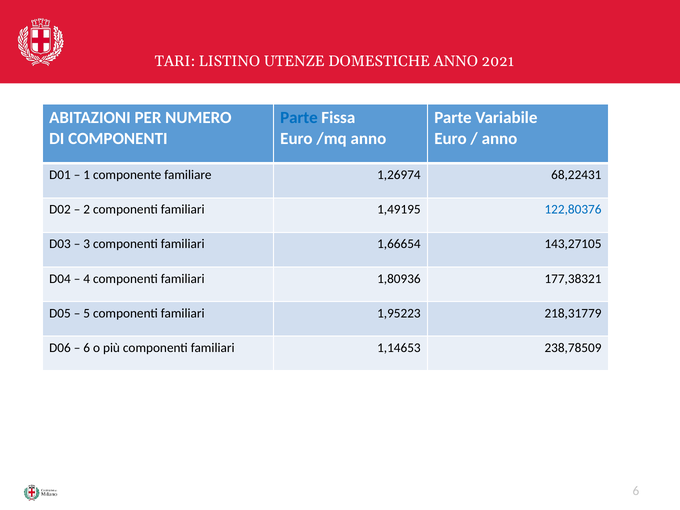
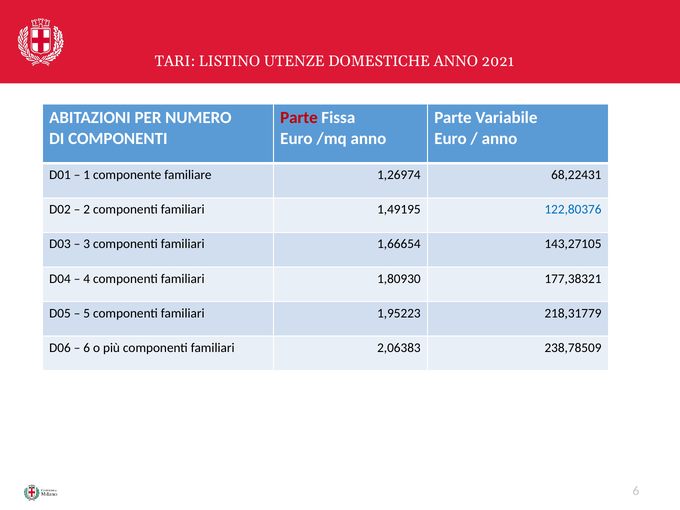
Parte at (299, 118) colour: blue -> red
1,80936: 1,80936 -> 1,80930
1,14653: 1,14653 -> 2,06383
